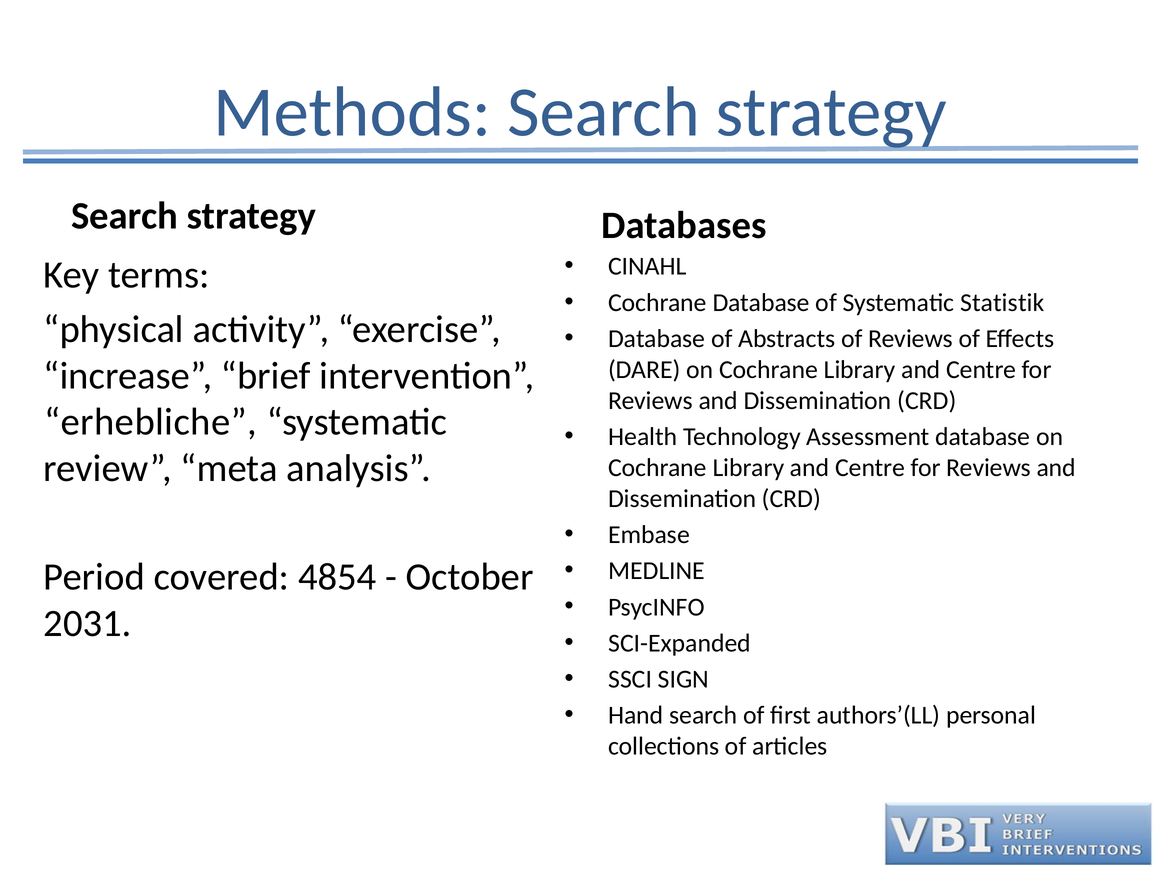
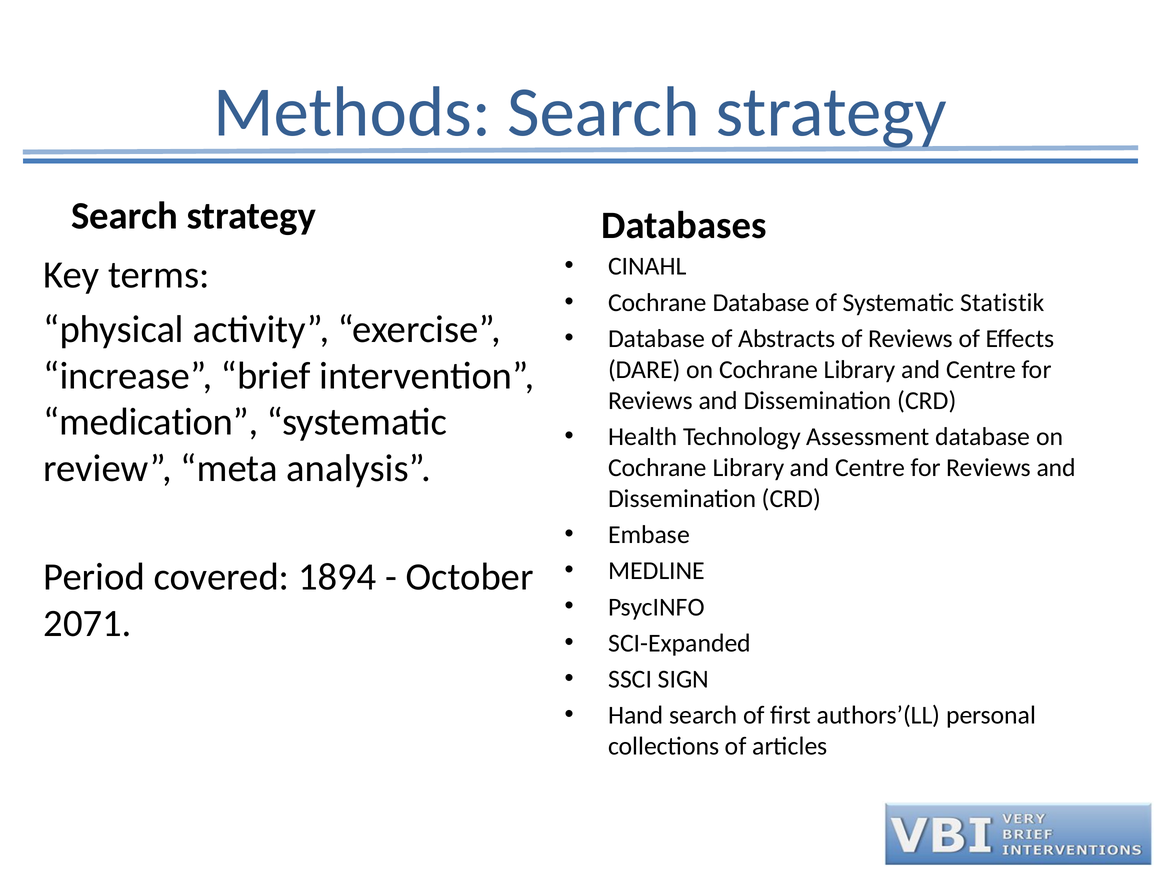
erhebliche: erhebliche -> medication
4854: 4854 -> 1894
2031: 2031 -> 2071
